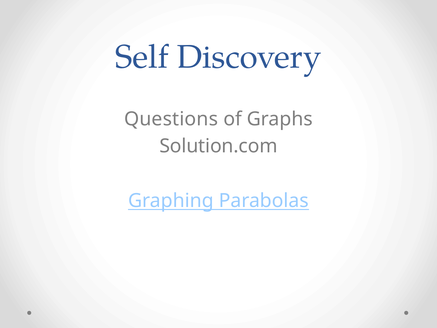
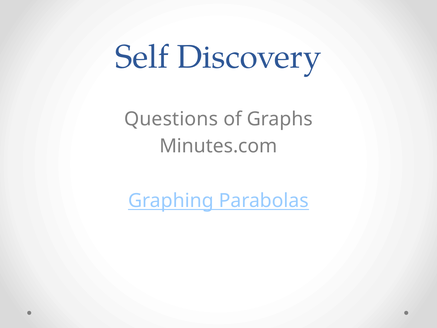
Solution.com: Solution.com -> Minutes.com
